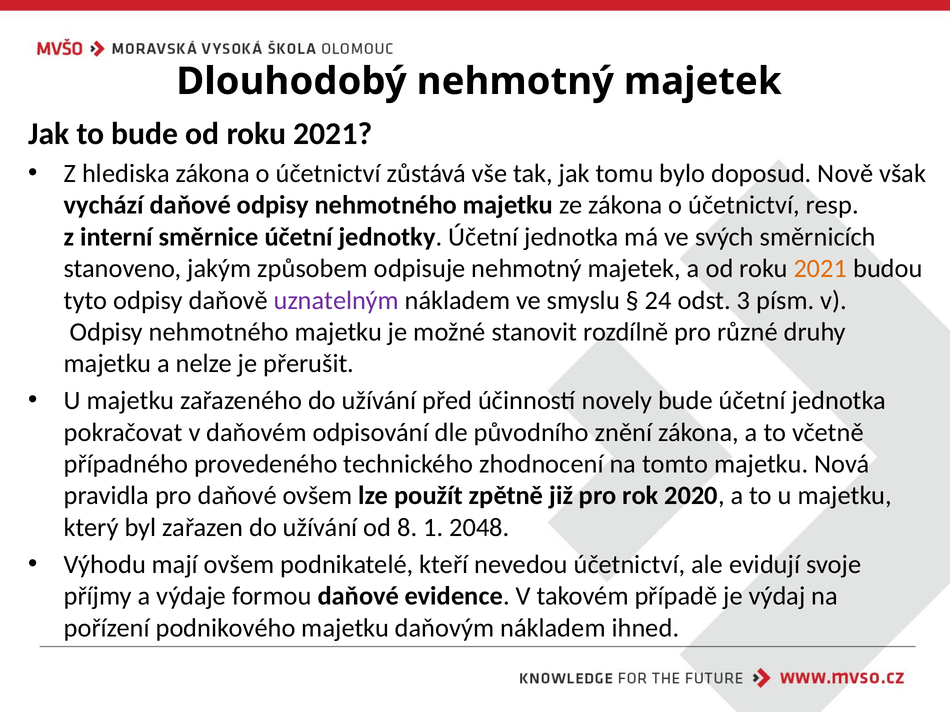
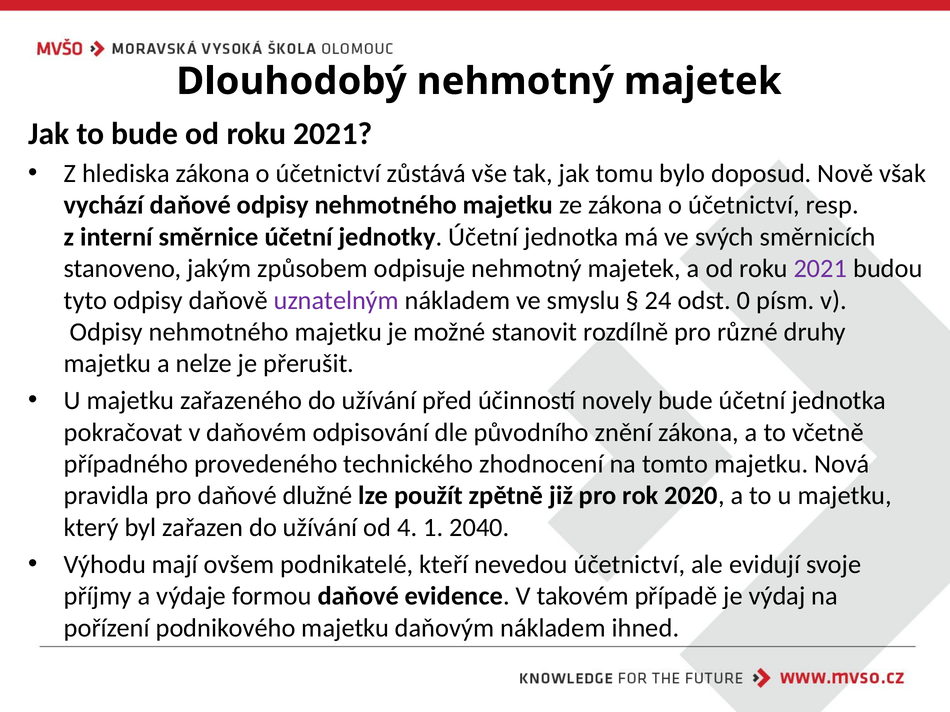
2021 at (820, 269) colour: orange -> purple
3: 3 -> 0
daňové ovšem: ovšem -> dlužné
8: 8 -> 4
2048: 2048 -> 2040
